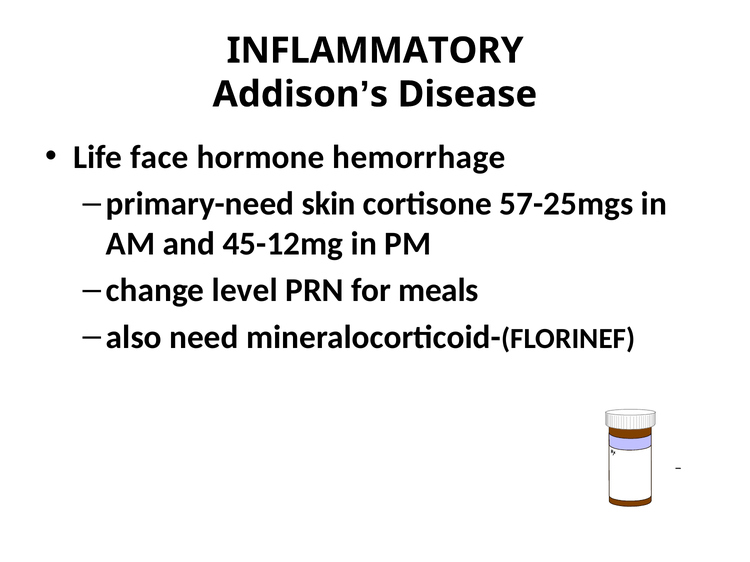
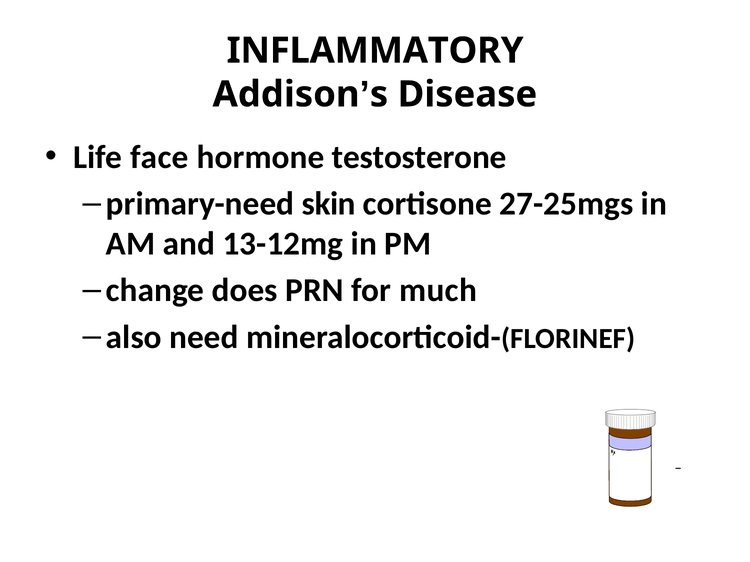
hemorrhage: hemorrhage -> testosterone
57-25mgs: 57-25mgs -> 27-25mgs
45-12mg: 45-12mg -> 13-12mg
level: level -> does
meals: meals -> much
